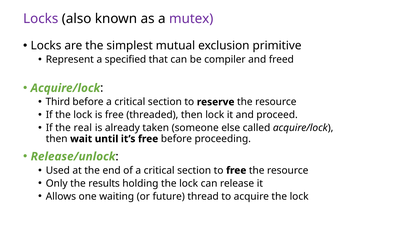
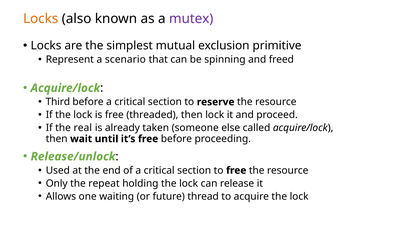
Locks at (41, 19) colour: purple -> orange
specified: specified -> scenario
compiler: compiler -> spinning
results: results -> repeat
